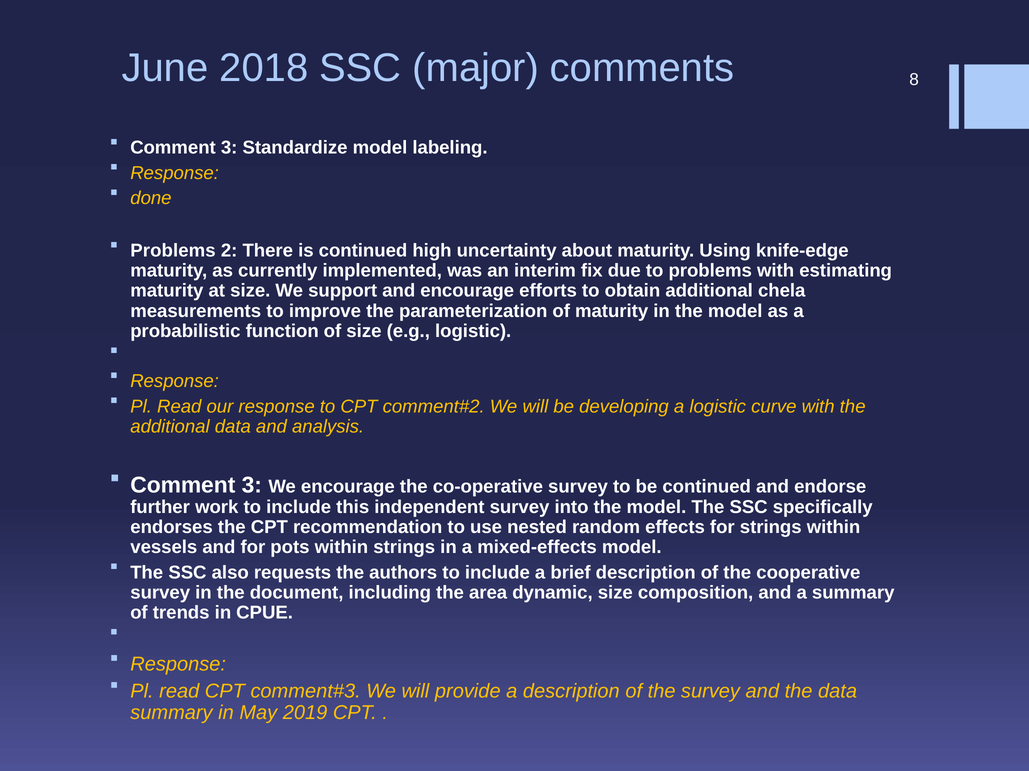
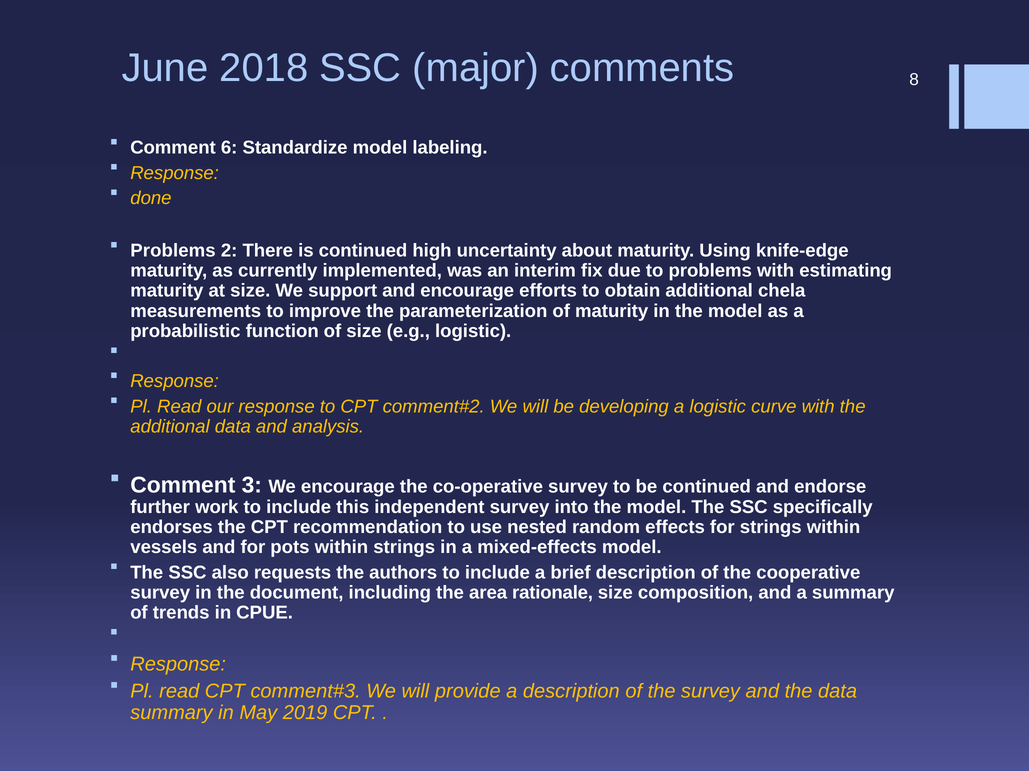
3 at (229, 148): 3 -> 6
dynamic: dynamic -> rationale
